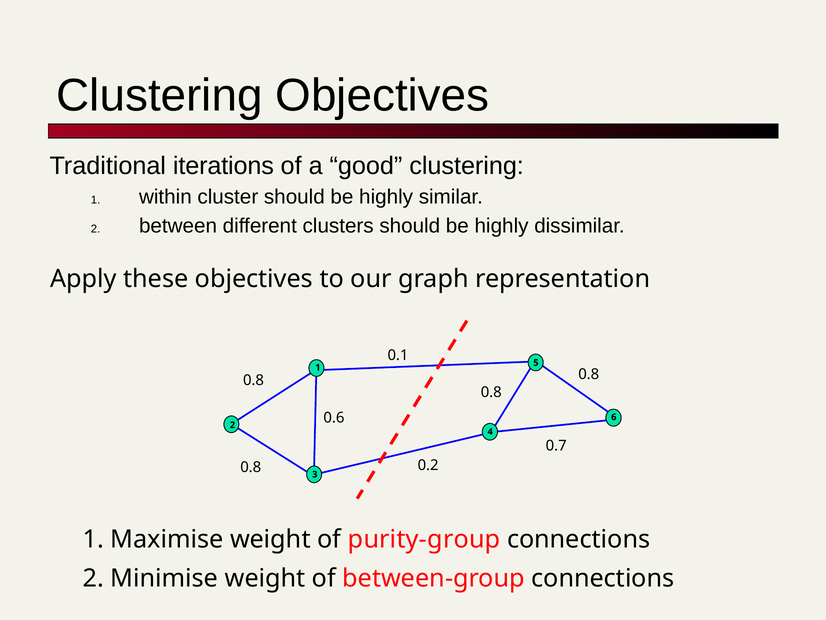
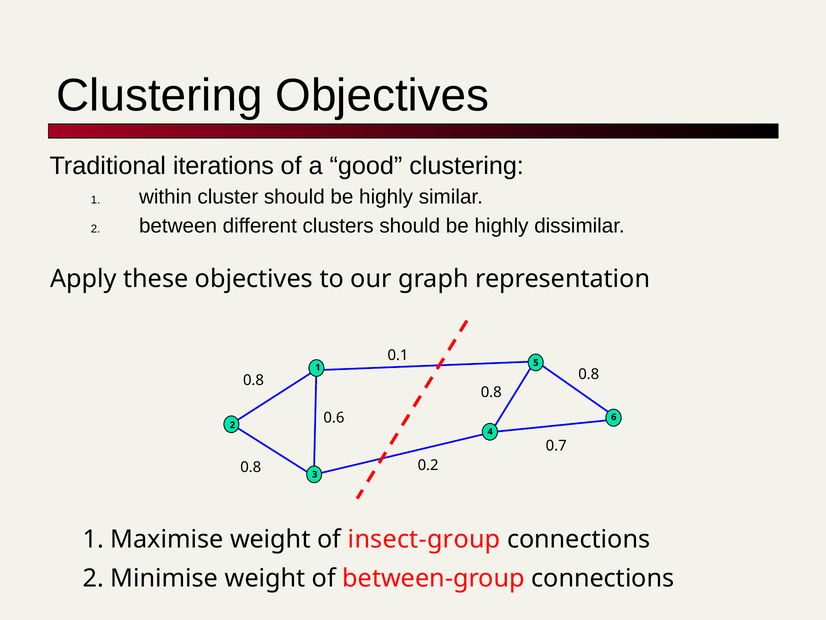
purity-group: purity-group -> insect-group
